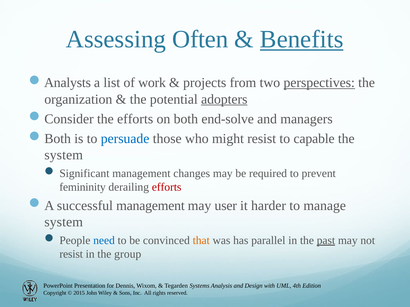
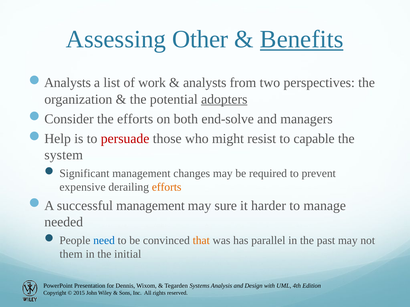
Often: Often -> Other
projects at (205, 83): projects -> analysts
perspectives underline: present -> none
Both at (58, 139): Both -> Help
persuade colour: blue -> red
femininity: femininity -> expensive
efforts at (167, 187) colour: red -> orange
user: user -> sure
system at (64, 222): system -> needed
past underline: present -> none
resist at (71, 254): resist -> them
group: group -> initial
